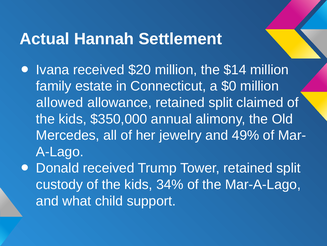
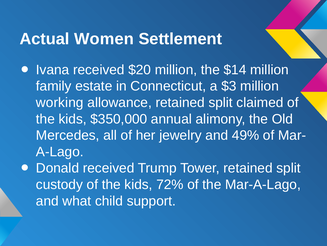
Hannah: Hannah -> Women
$0: $0 -> $3
allowed: allowed -> working
34%: 34% -> 72%
